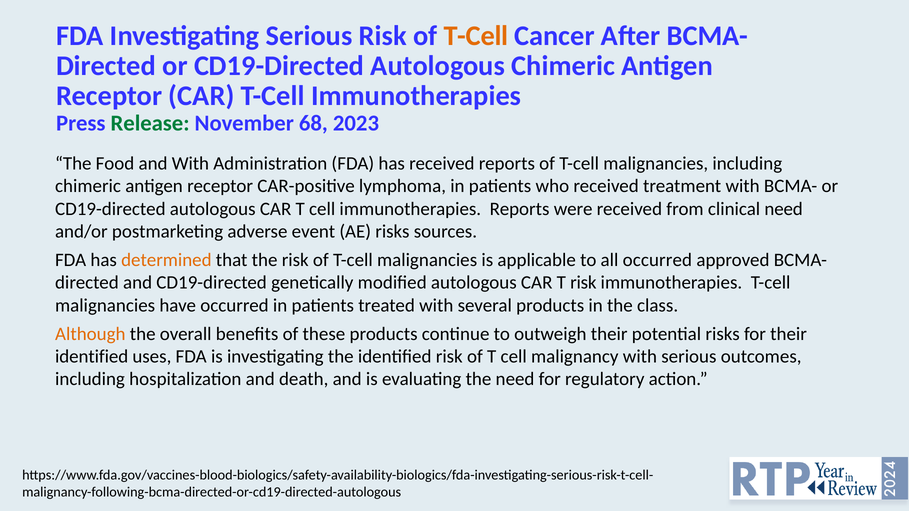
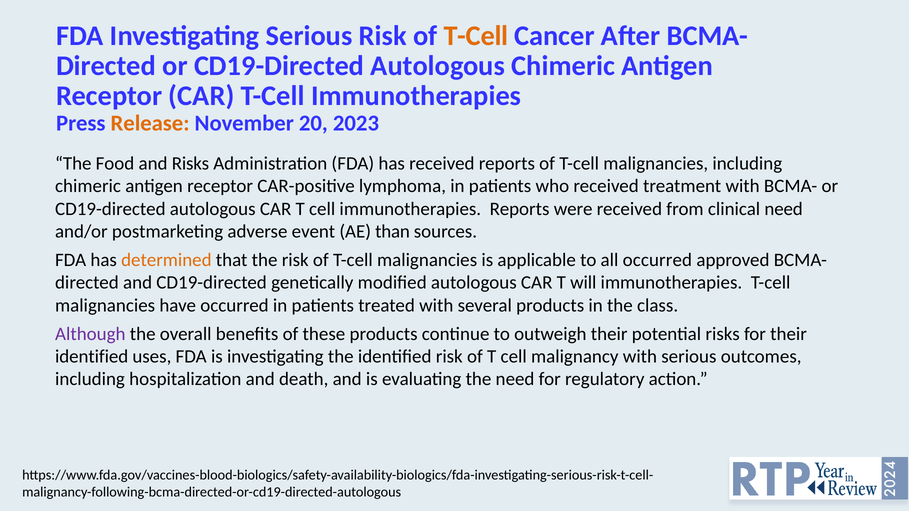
Release colour: green -> orange
68: 68 -> 20
and With: With -> Risks
AE risks: risks -> than
T risk: risk -> will
Although colour: orange -> purple
